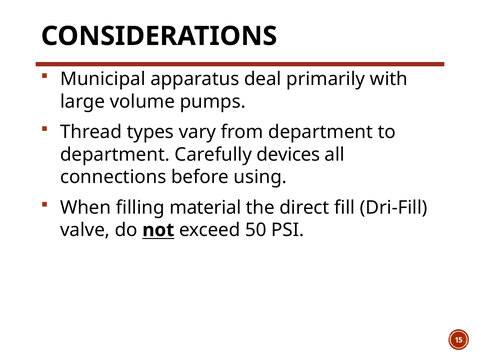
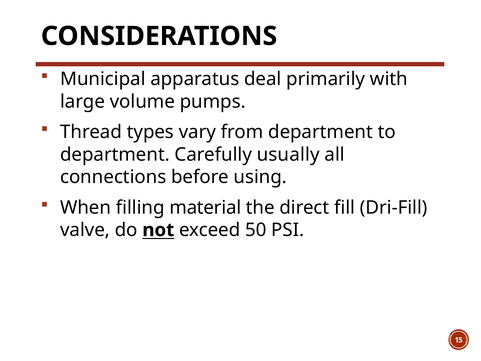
devices: devices -> usually
